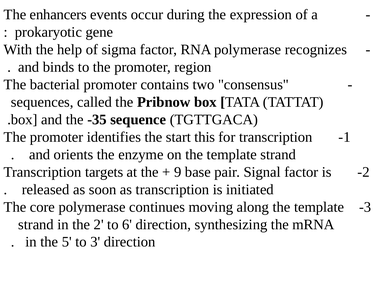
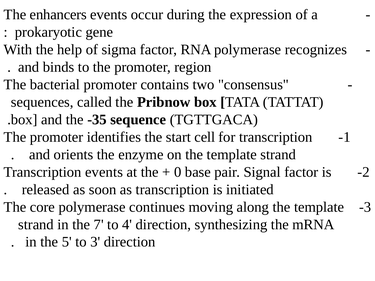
this: this -> cell
Transcription targets: targets -> events
9: 9 -> 0
the 2: 2 -> 7
6: 6 -> 4
